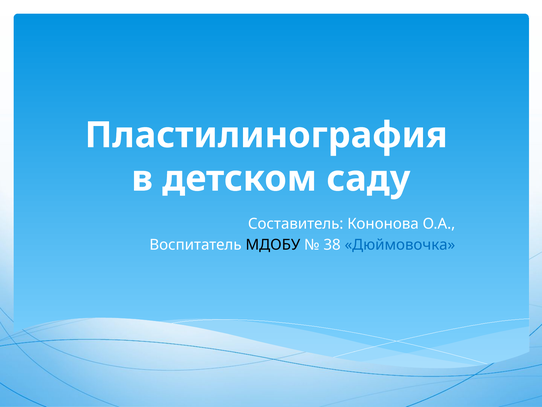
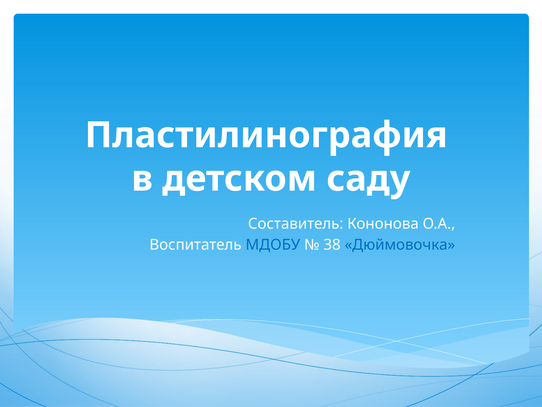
МДОБУ colour: black -> blue
